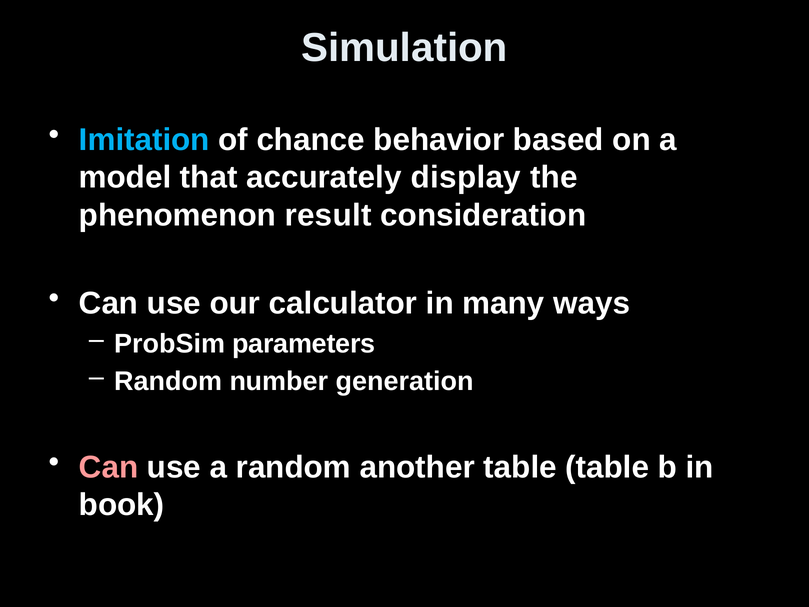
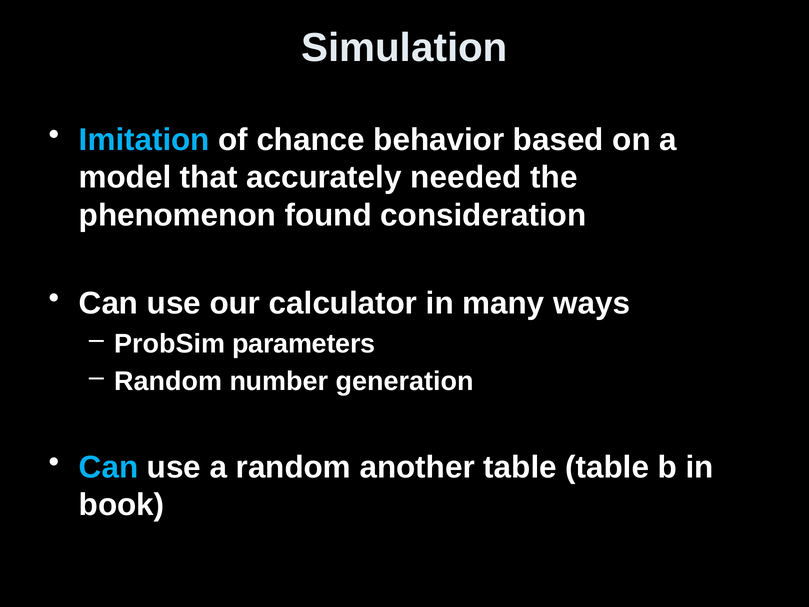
display: display -> needed
result: result -> found
Can at (109, 467) colour: pink -> light blue
